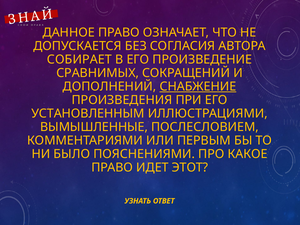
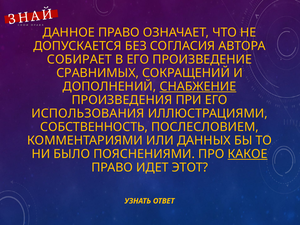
УСТАНОВЛЕННЫМ: УСТАНОВЛЕННЫМ -> ИСПОЛЬЗОВАНИЯ
ВЫМЫШЛЕННЫЕ: ВЫМЫШЛЕННЫЕ -> СОБСТВЕННОСТЬ
ПЕРВЫМ: ПЕРВЫМ -> ДАННЫХ
КАКОЕ underline: none -> present
